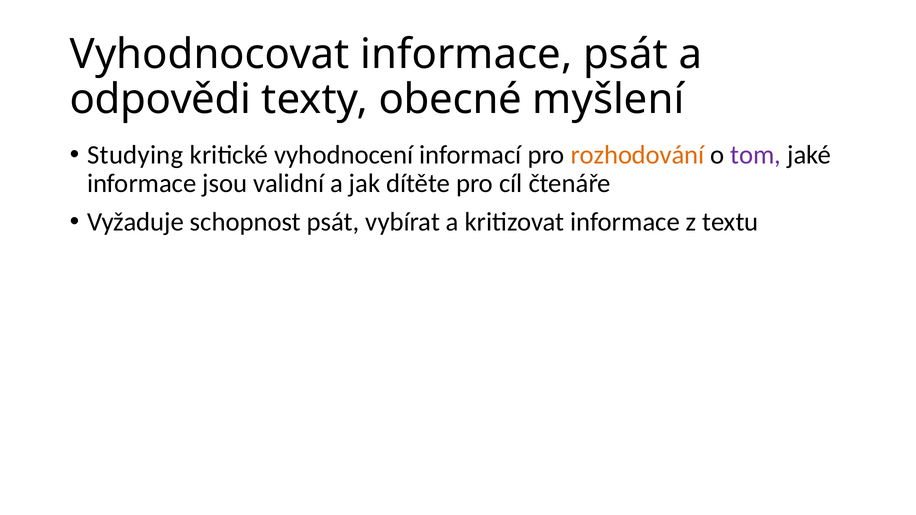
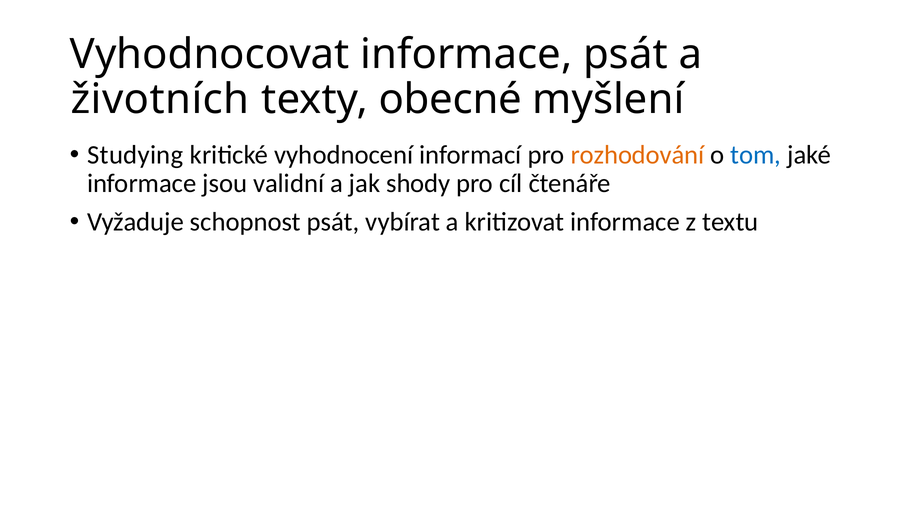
odpovědi: odpovědi -> životních
tom colour: purple -> blue
dítěte: dítěte -> shody
